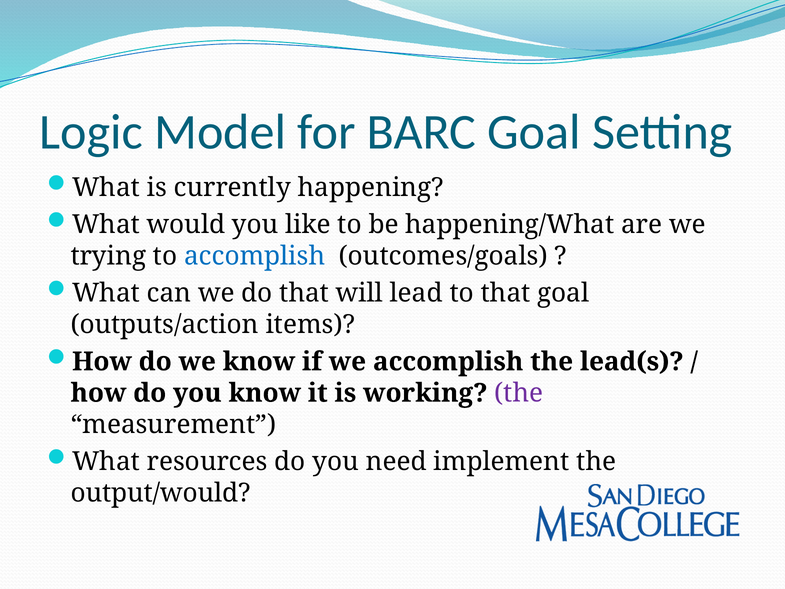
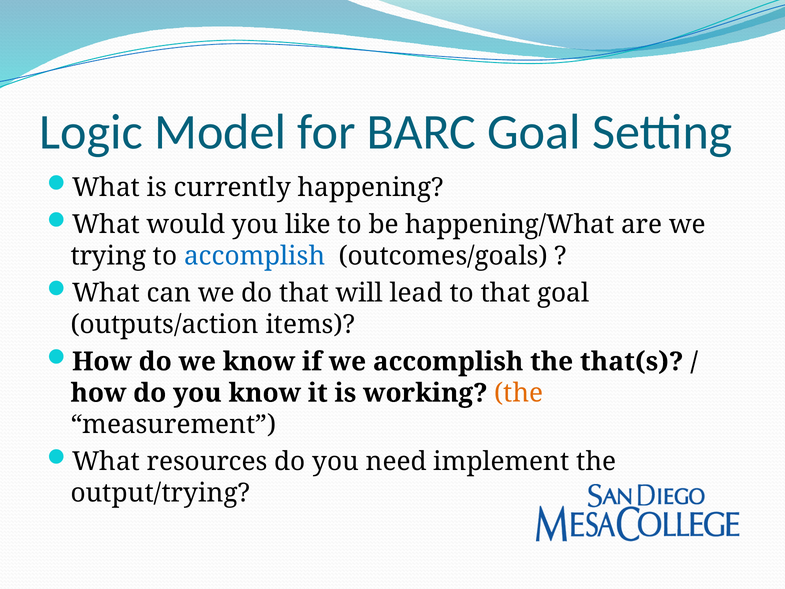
lead(s: lead(s -> that(s
the at (519, 393) colour: purple -> orange
output/would: output/would -> output/trying
